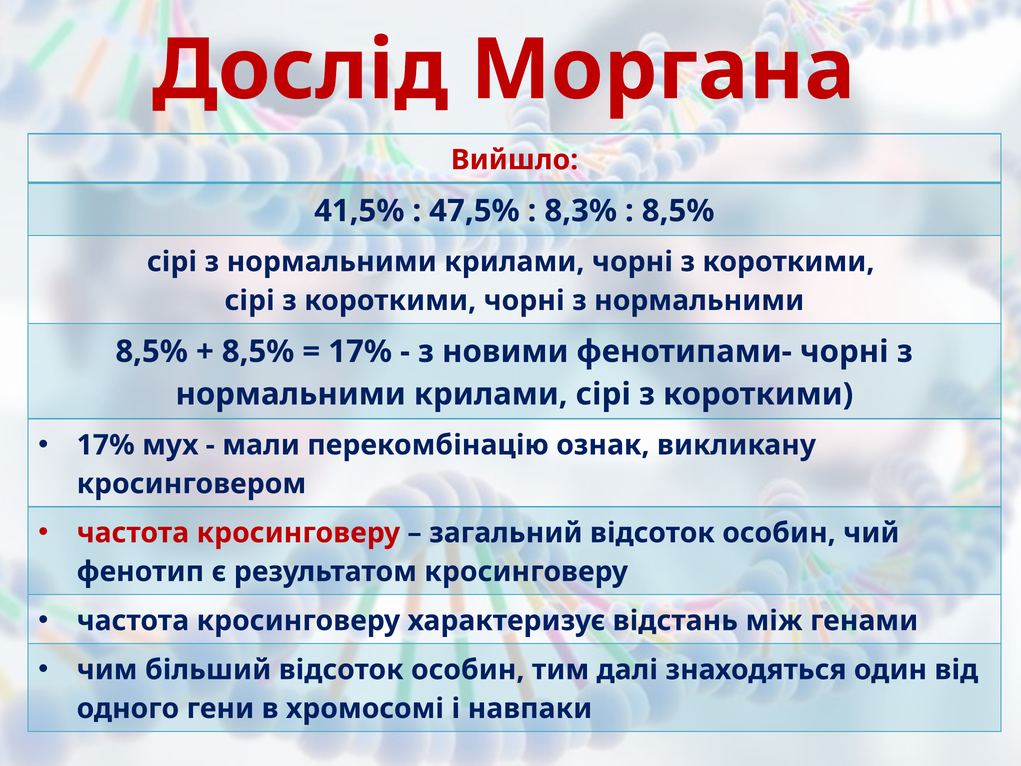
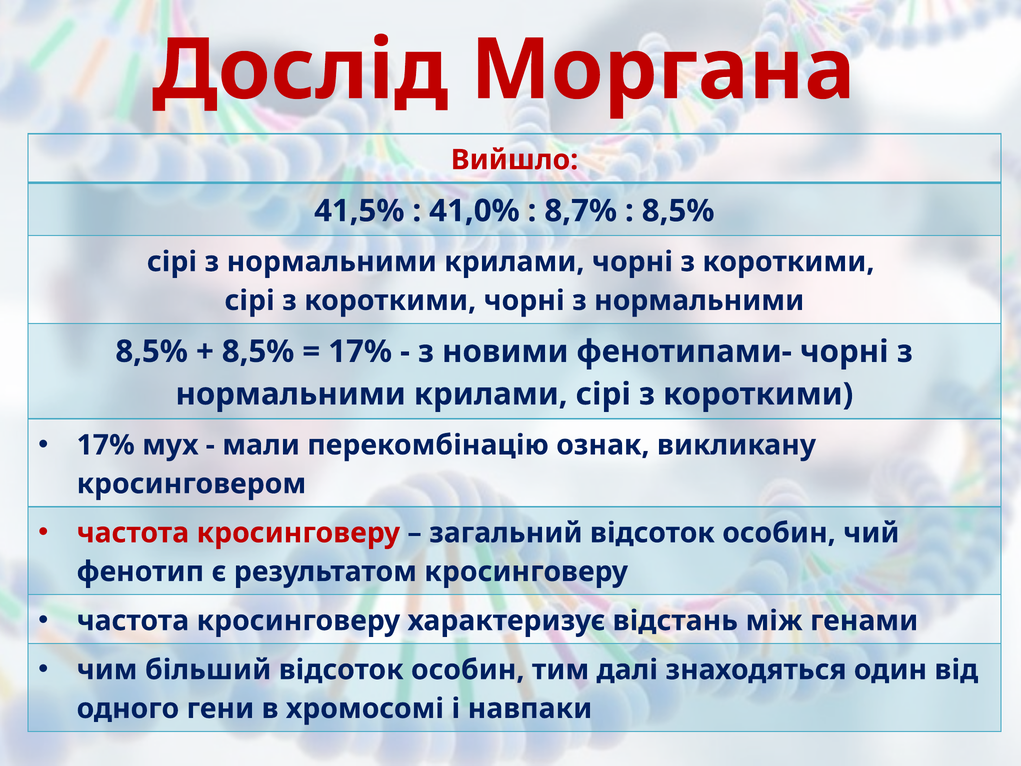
47,5%: 47,5% -> 41,0%
8,3%: 8,3% -> 8,7%
